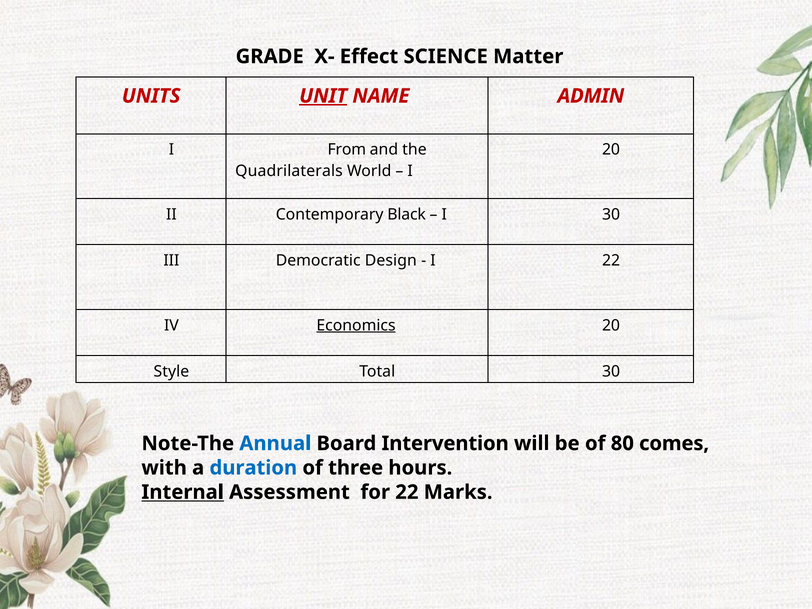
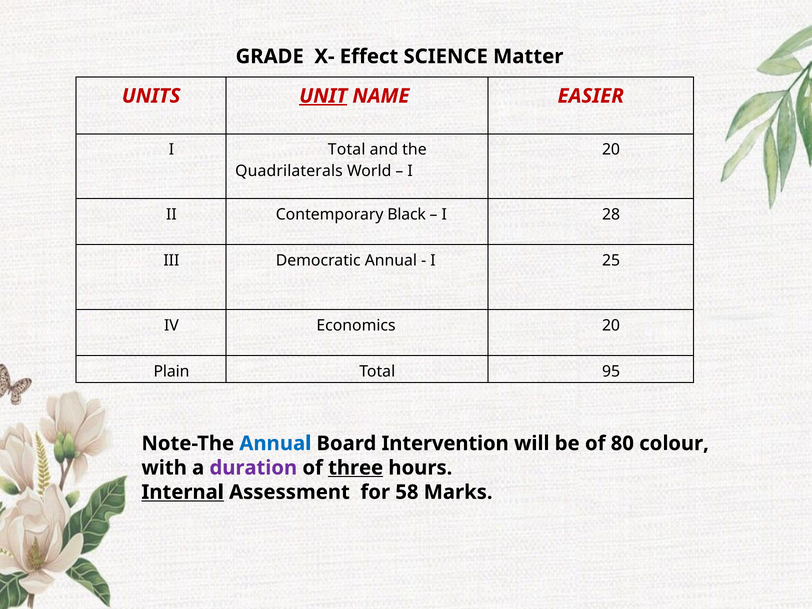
ADMIN: ADMIN -> EASIER
I From: From -> Total
I 30: 30 -> 28
Democratic Design: Design -> Annual
I 22: 22 -> 25
Economics underline: present -> none
Style: Style -> Plain
Total 30: 30 -> 95
comes: comes -> colour
duration colour: blue -> purple
three underline: none -> present
for 22: 22 -> 58
